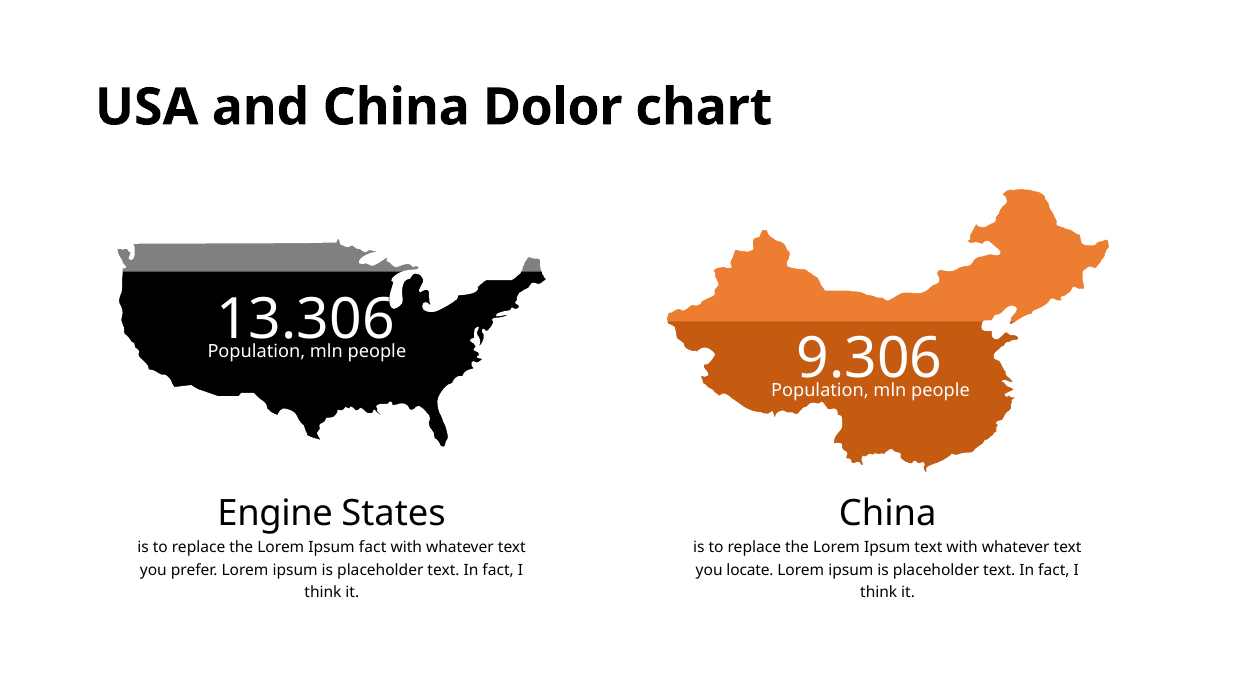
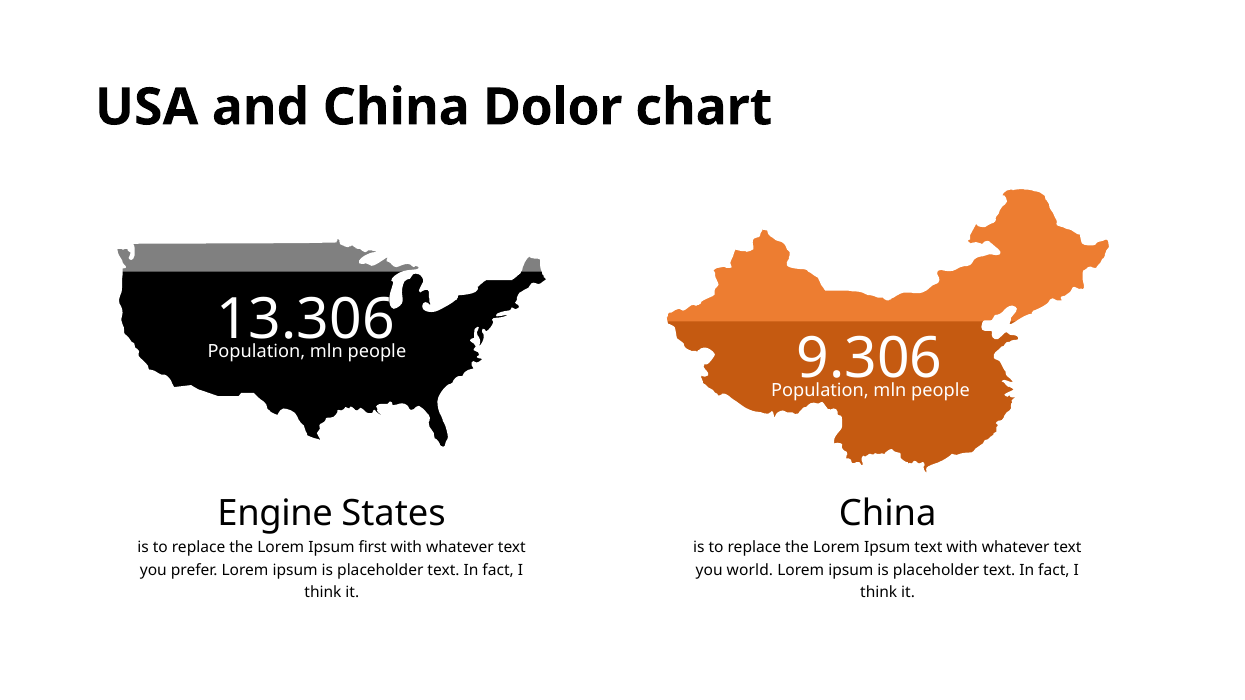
Ipsum fact: fact -> first
locate: locate -> world
